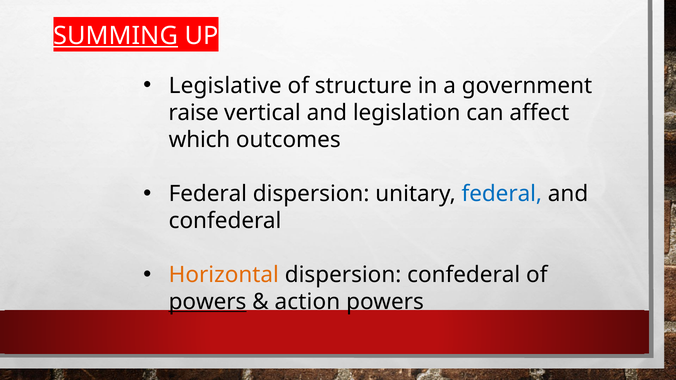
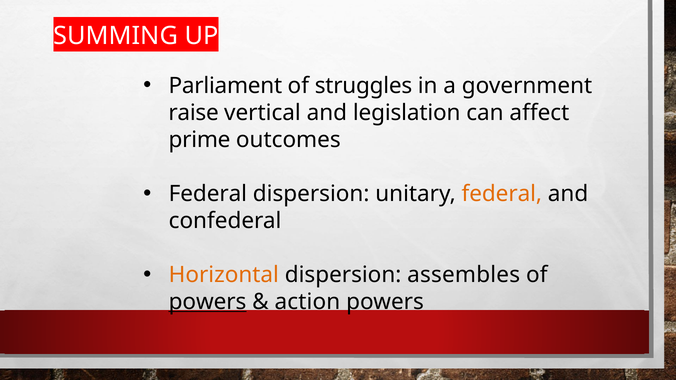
SUMMING underline: present -> none
Legislative: Legislative -> Parliament
structure: structure -> struggles
which: which -> prime
federal at (502, 194) colour: blue -> orange
dispersion confederal: confederal -> assembles
